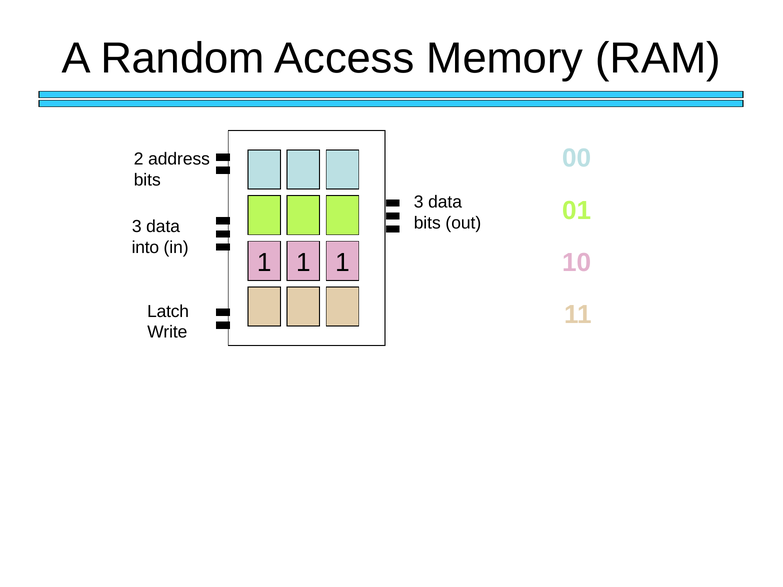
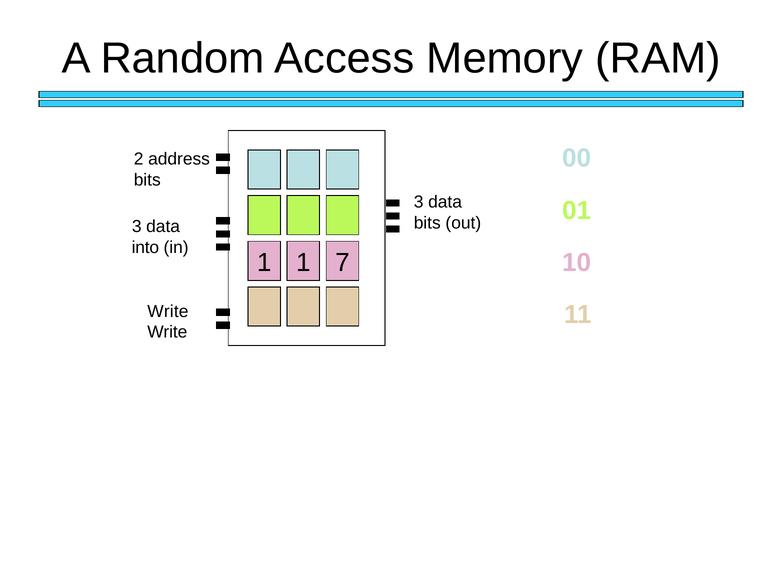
1 1 1: 1 -> 7
Latch at (168, 312): Latch -> Write
